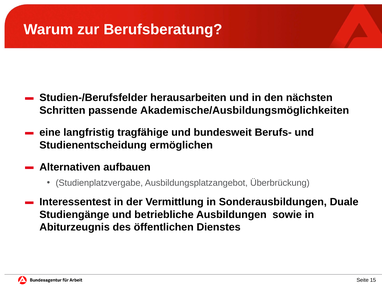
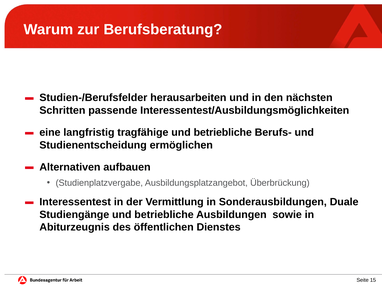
Akademische/Ausbildungsmöglichkeiten: Akademische/Ausbildungsmöglichkeiten -> Interessentest/Ausbildungsmöglichkeiten
tragfähige und bundesweit: bundesweit -> betriebliche
